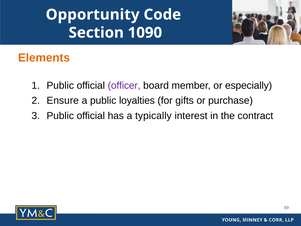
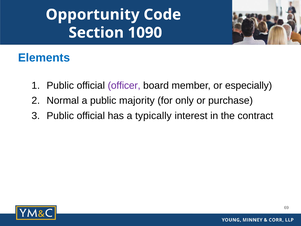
Elements colour: orange -> blue
Ensure: Ensure -> Normal
loyalties: loyalties -> majority
gifts: gifts -> only
